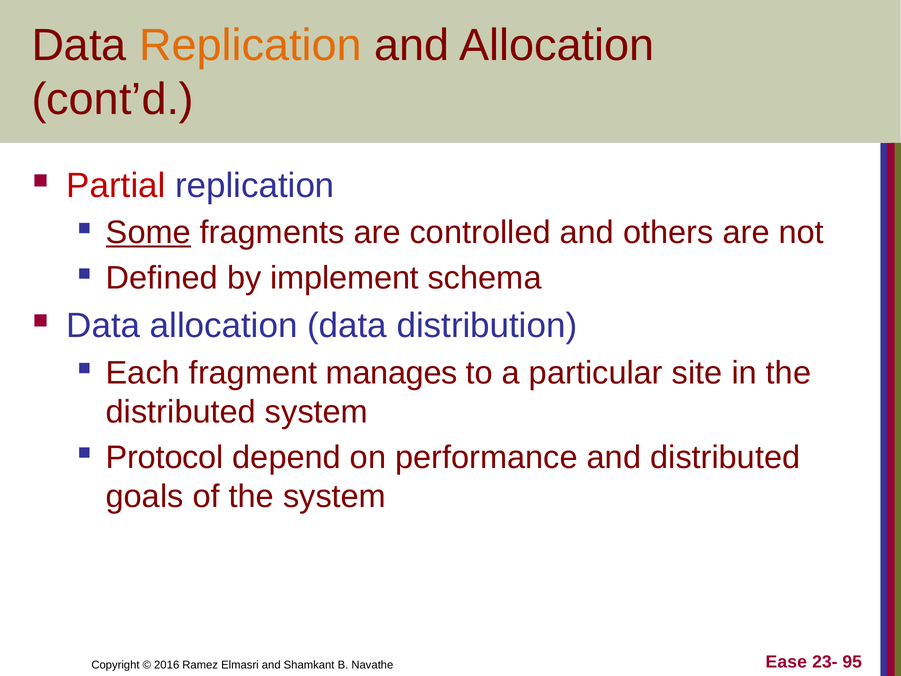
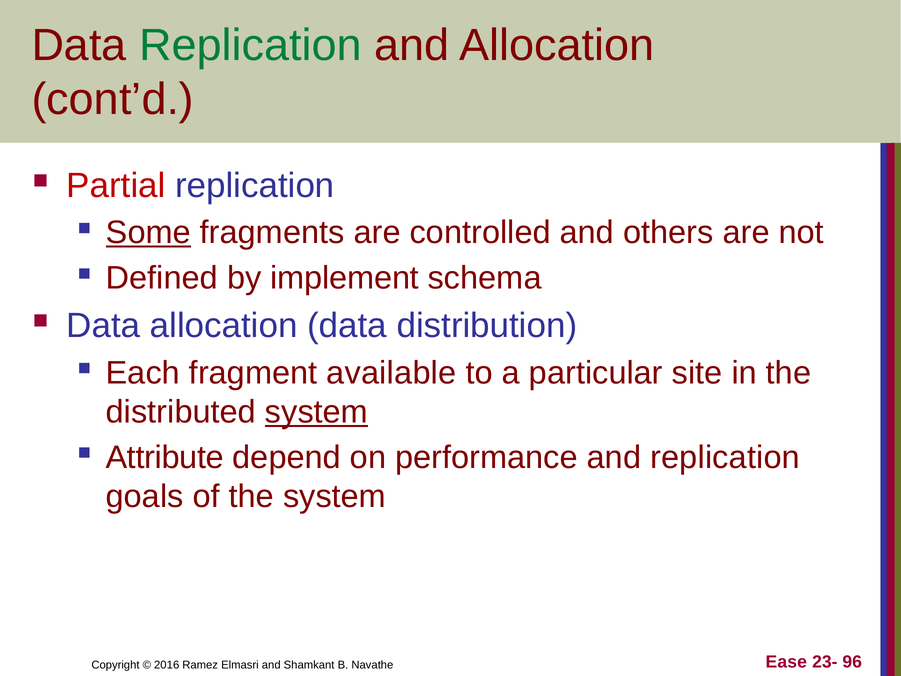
Replication at (250, 45) colour: orange -> green
manages: manages -> available
system at (316, 412) underline: none -> present
Protocol: Protocol -> Attribute
and distributed: distributed -> replication
95: 95 -> 96
